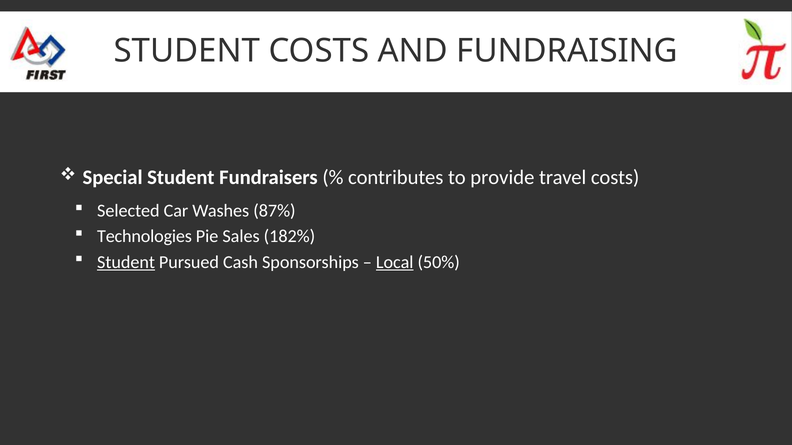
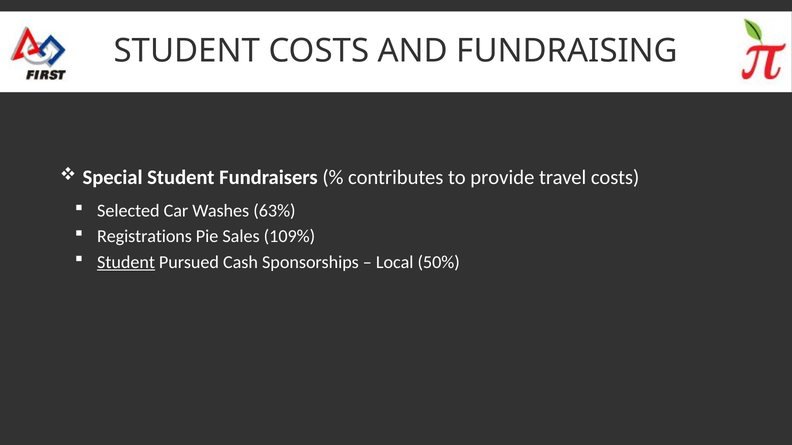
87%: 87% -> 63%
Technologies: Technologies -> Registrations
182%: 182% -> 109%
Local underline: present -> none
